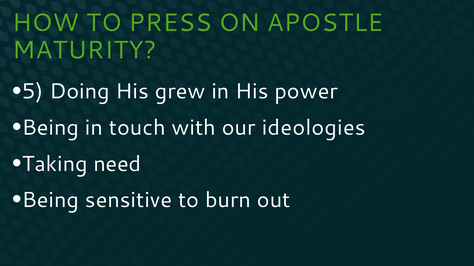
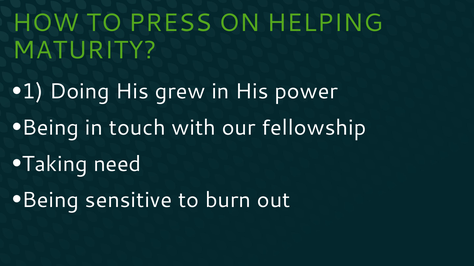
APOSTLE: APOSTLE -> HELPING
5: 5 -> 1
ideologies: ideologies -> fellowship
